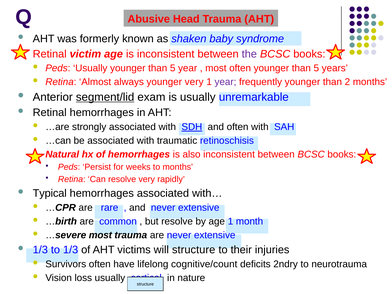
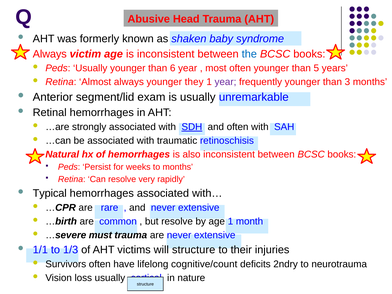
Retinal at (50, 54): Retinal -> Always
the colour: purple -> blue
Usually younger than 5: 5 -> 6
younger very: very -> they
2: 2 -> 3
segment/lid underline: present -> none
…severe most: most -> must
1/3 at (40, 250): 1/3 -> 1/1
